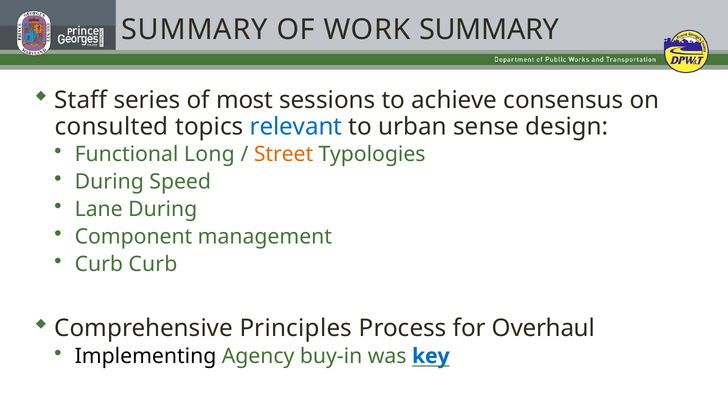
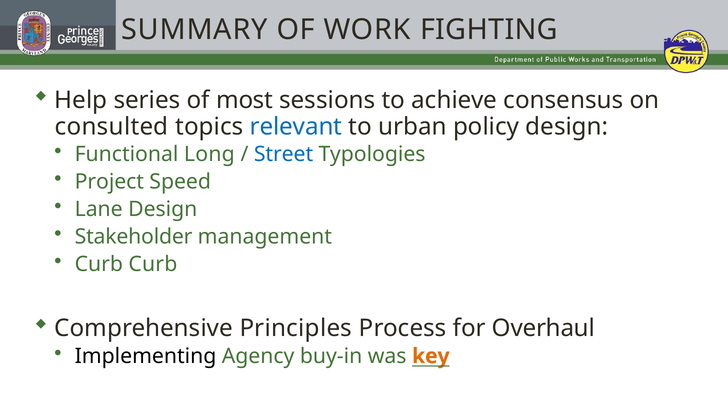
WORK SUMMARY: SUMMARY -> FIGHTING
Staff: Staff -> Help
sense: sense -> policy
Street colour: orange -> blue
During at (109, 182): During -> Project
Lane During: During -> Design
Component: Component -> Stakeholder
key colour: blue -> orange
